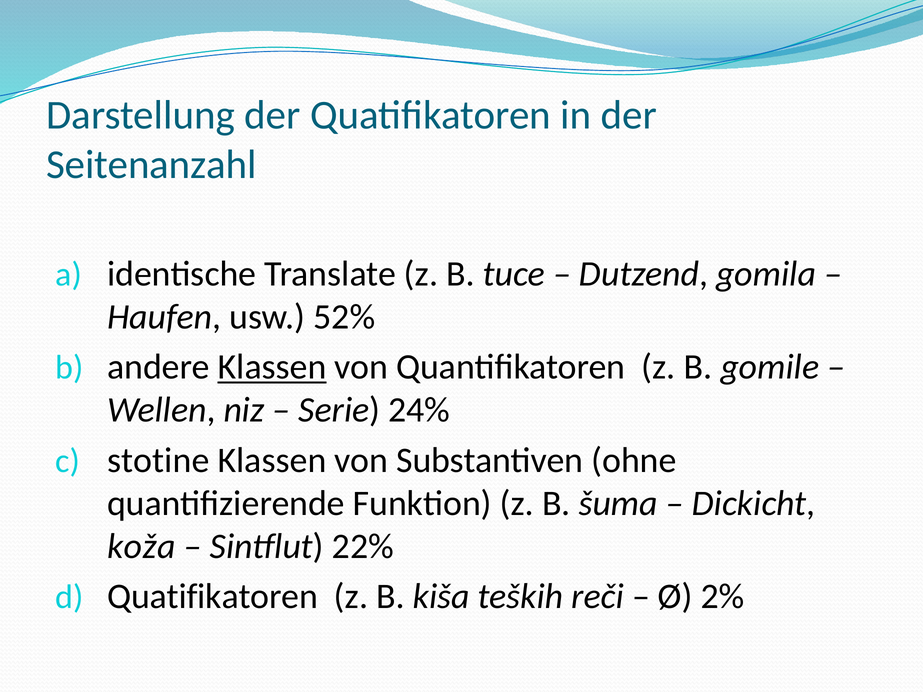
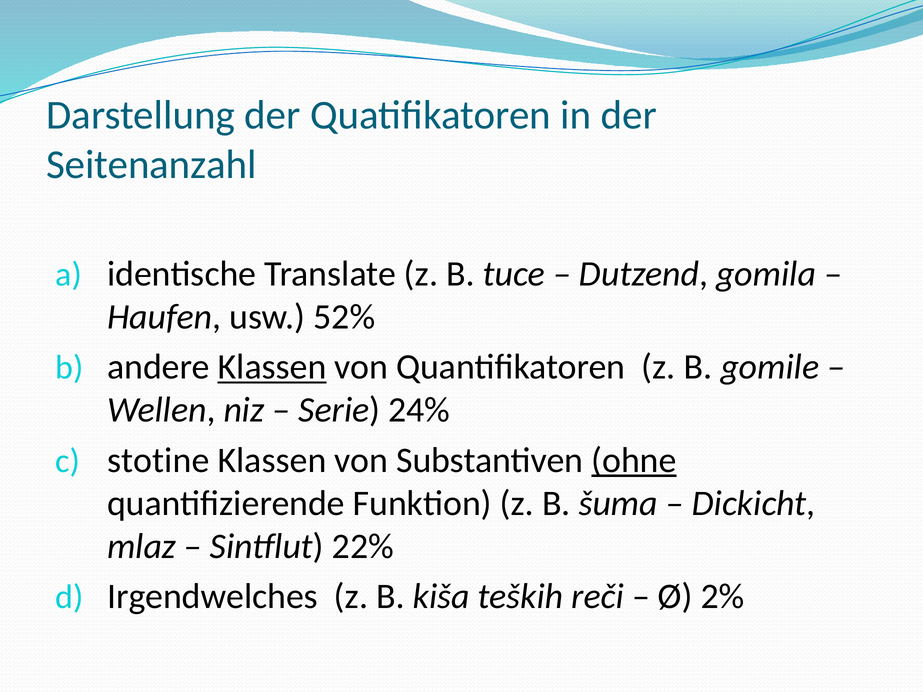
ohne underline: none -> present
koža: koža -> mlaz
Quatifikatoren at (213, 597): Quatifikatoren -> Irgendwelches
